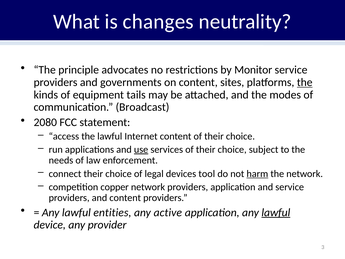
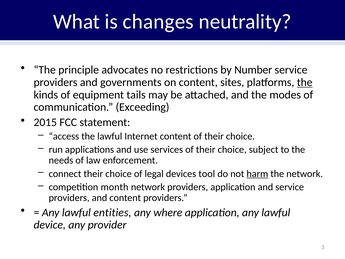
Monitor: Monitor -> Number
Broadcast: Broadcast -> Exceeding
2080: 2080 -> 2015
use underline: present -> none
copper: copper -> month
active: active -> where
lawful at (276, 212) underline: present -> none
